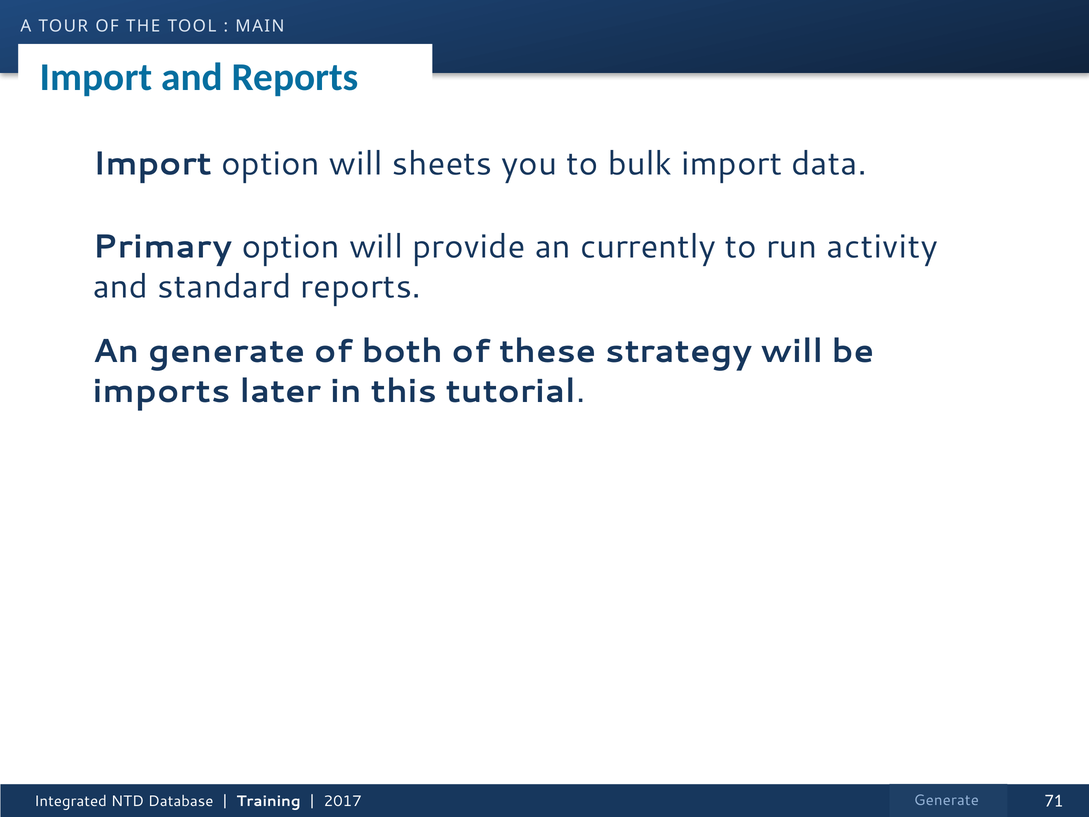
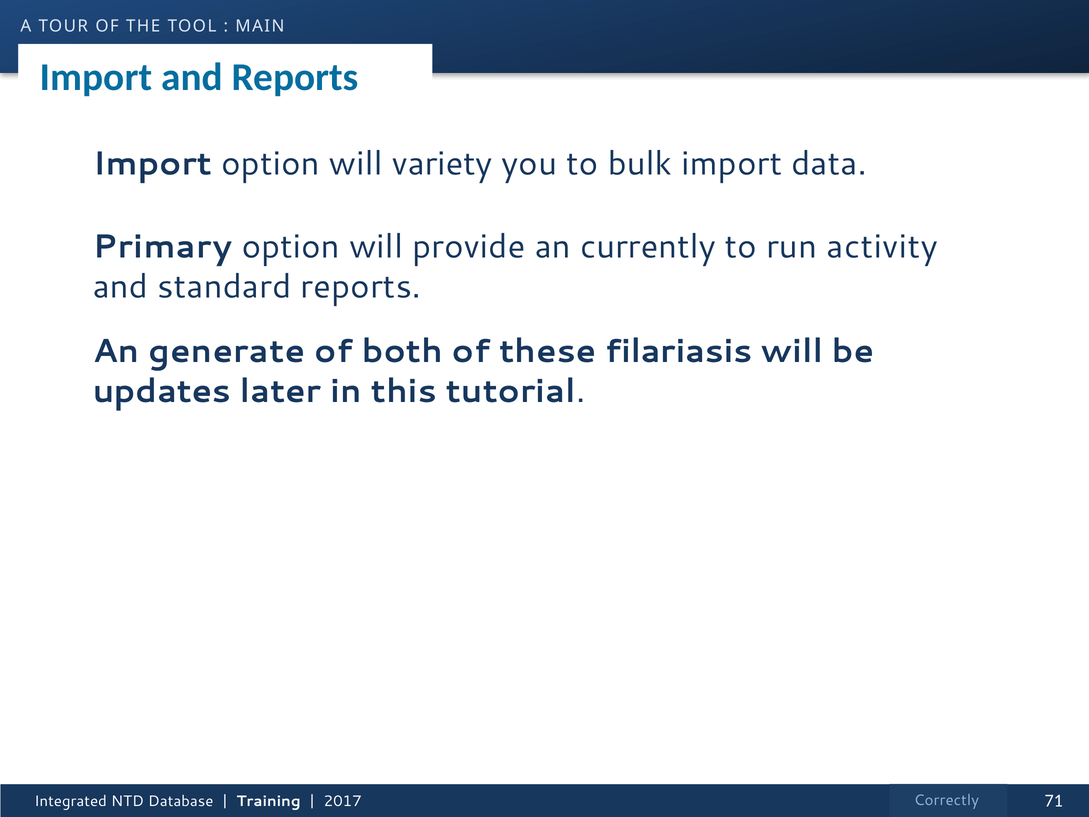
sheets: sheets -> variety
strategy: strategy -> filariasis
imports: imports -> updates
Generate at (946, 800): Generate -> Correctly
